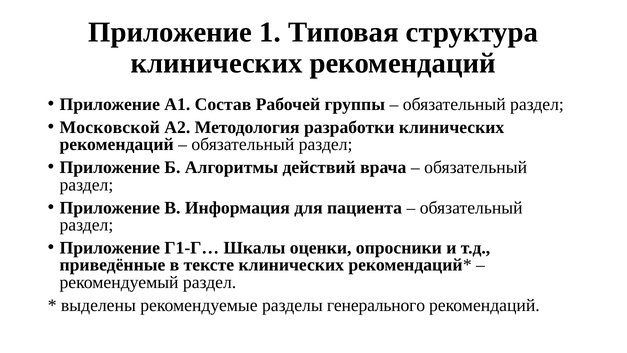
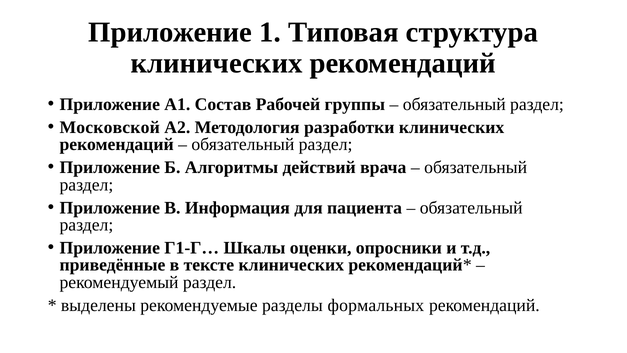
генерального: генерального -> формальных
